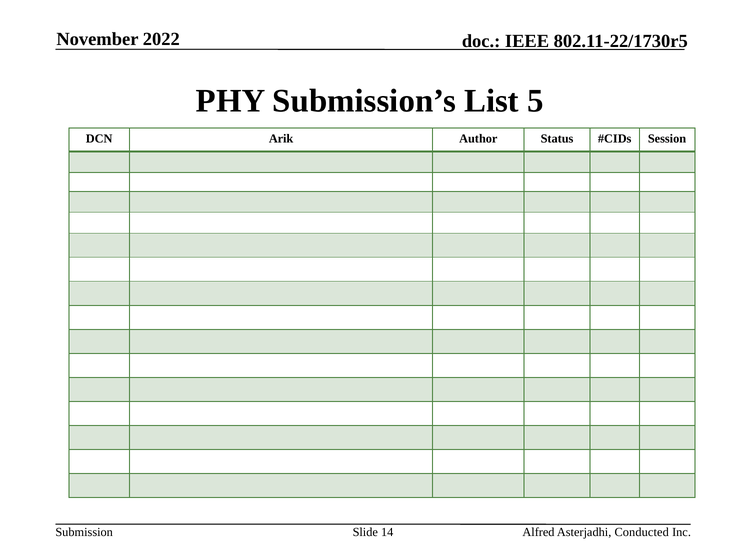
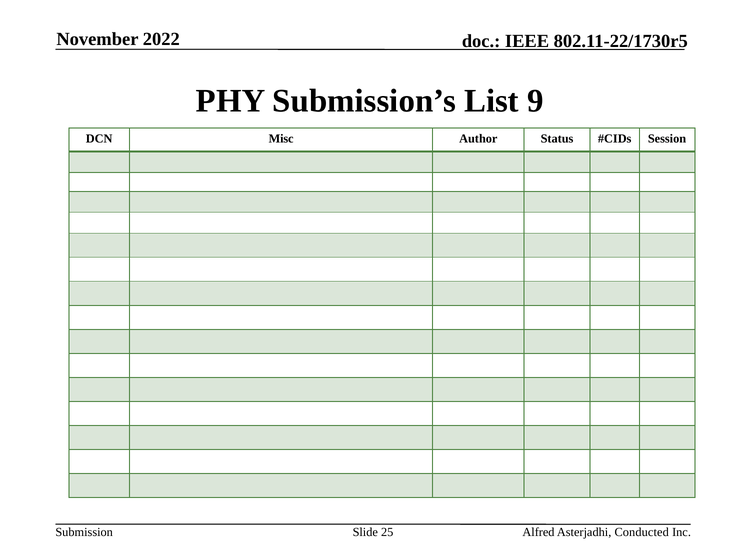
5: 5 -> 9
Arik: Arik -> Misc
14: 14 -> 25
